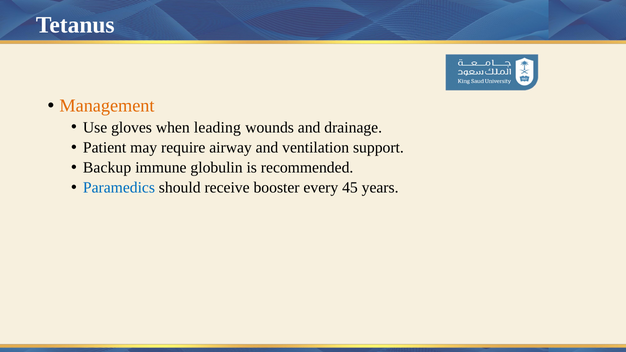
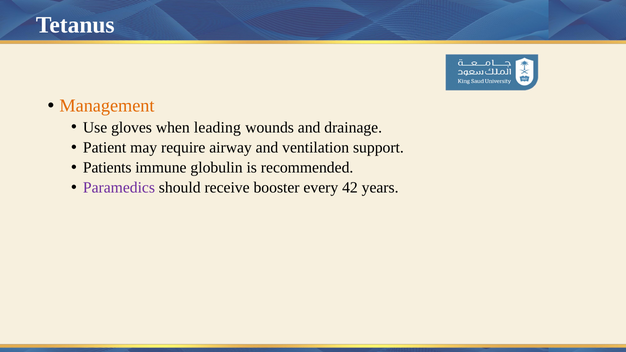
Backup: Backup -> Patients
Paramedics colour: blue -> purple
45: 45 -> 42
